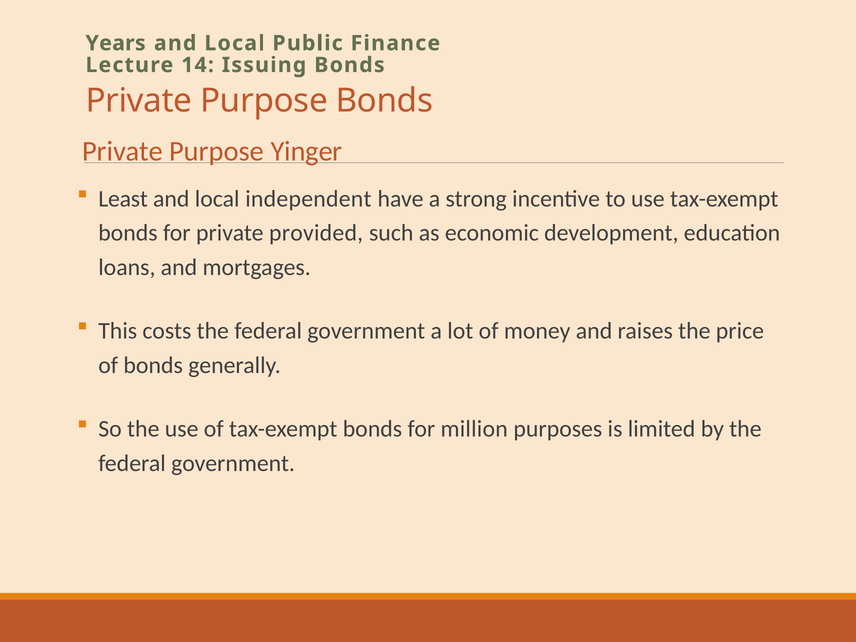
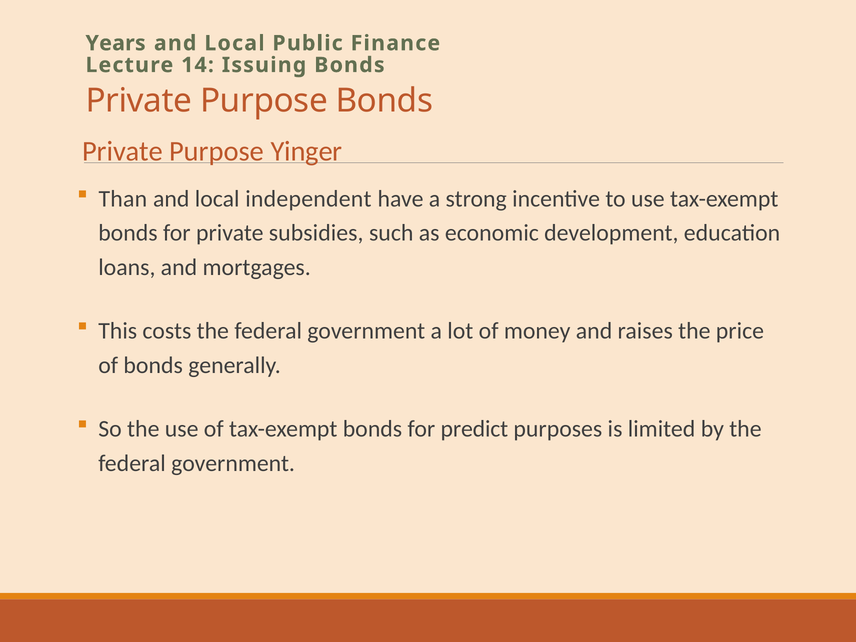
Least: Least -> Than
provided: provided -> subsidies
million: million -> predict
